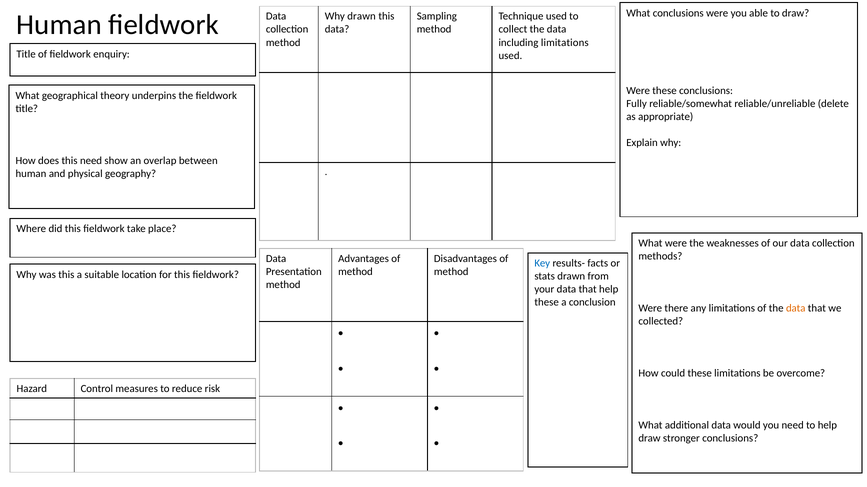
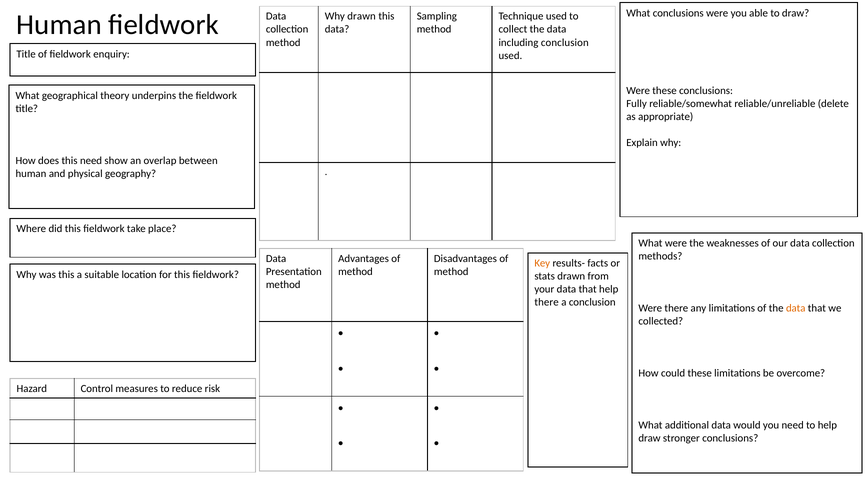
including limitations: limitations -> conclusion
Key colour: blue -> orange
these at (547, 303): these -> there
